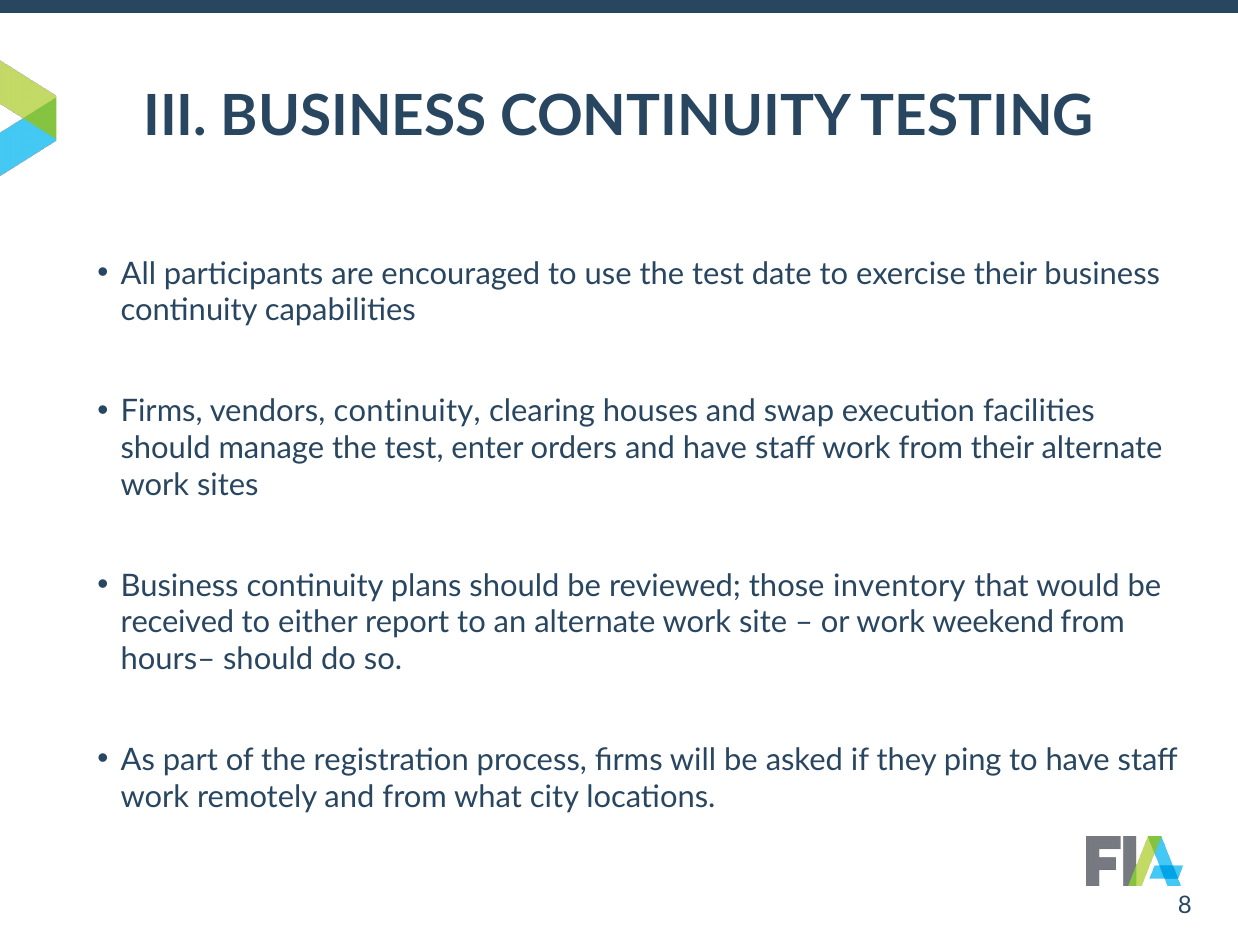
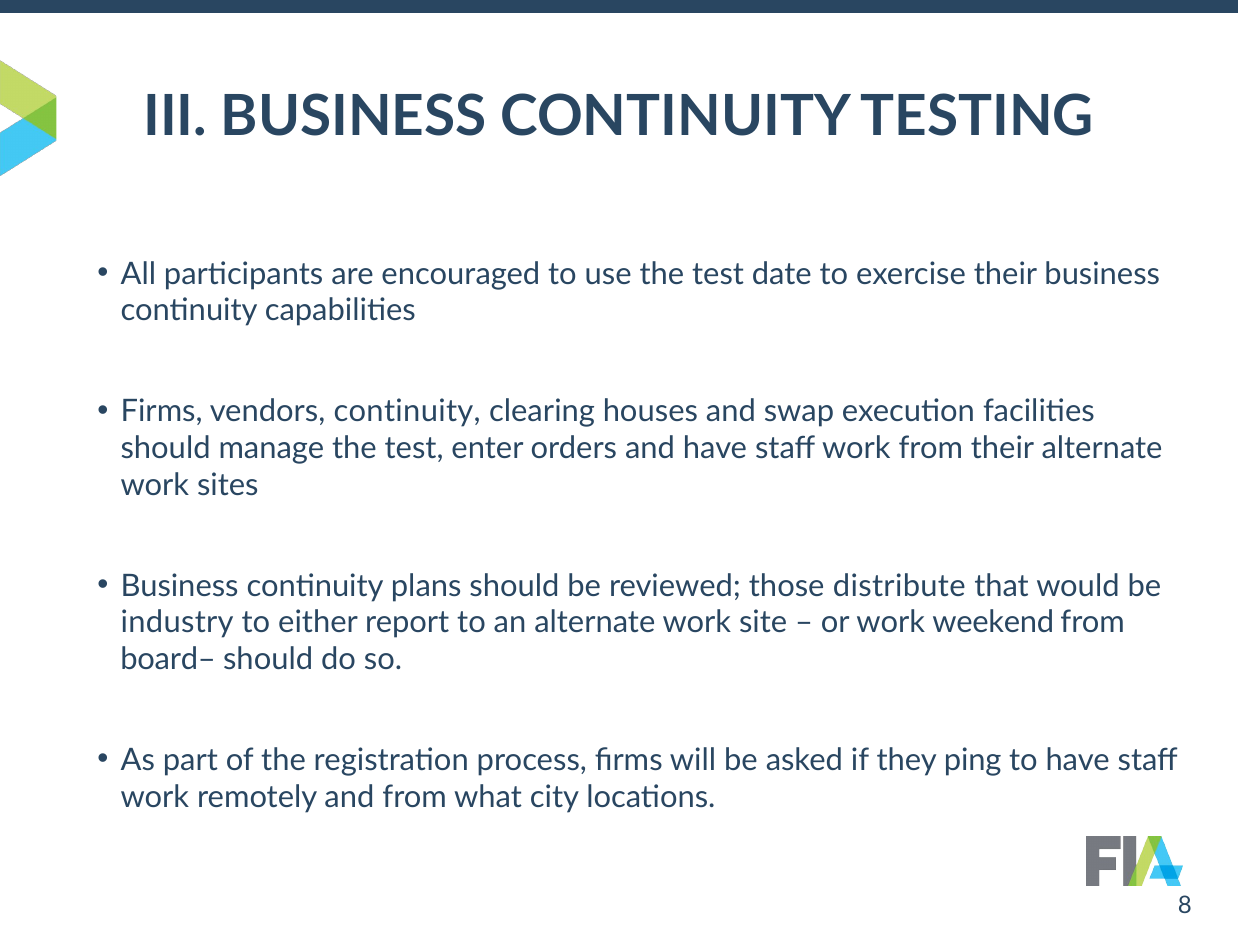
inventory: inventory -> distribute
received: received -> industry
hours–: hours– -> board–
